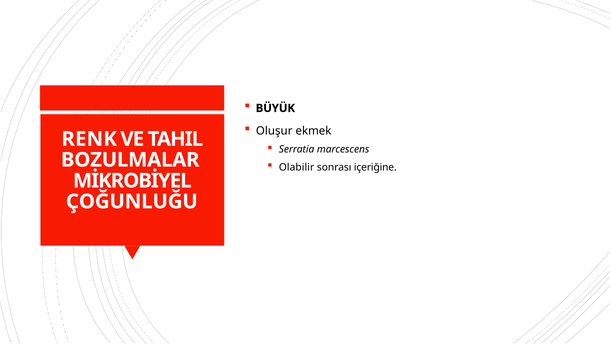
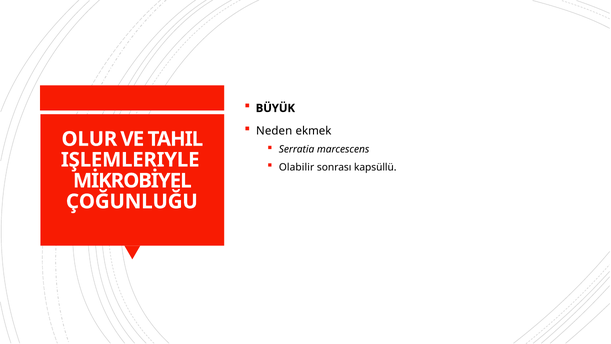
Oluşur: Oluşur -> Neden
RENK: RENK -> OLUR
BOZULMALAR: BOZULMALAR -> IŞLEMLERIYLE
içeriğine: içeriğine -> kapsüllü
